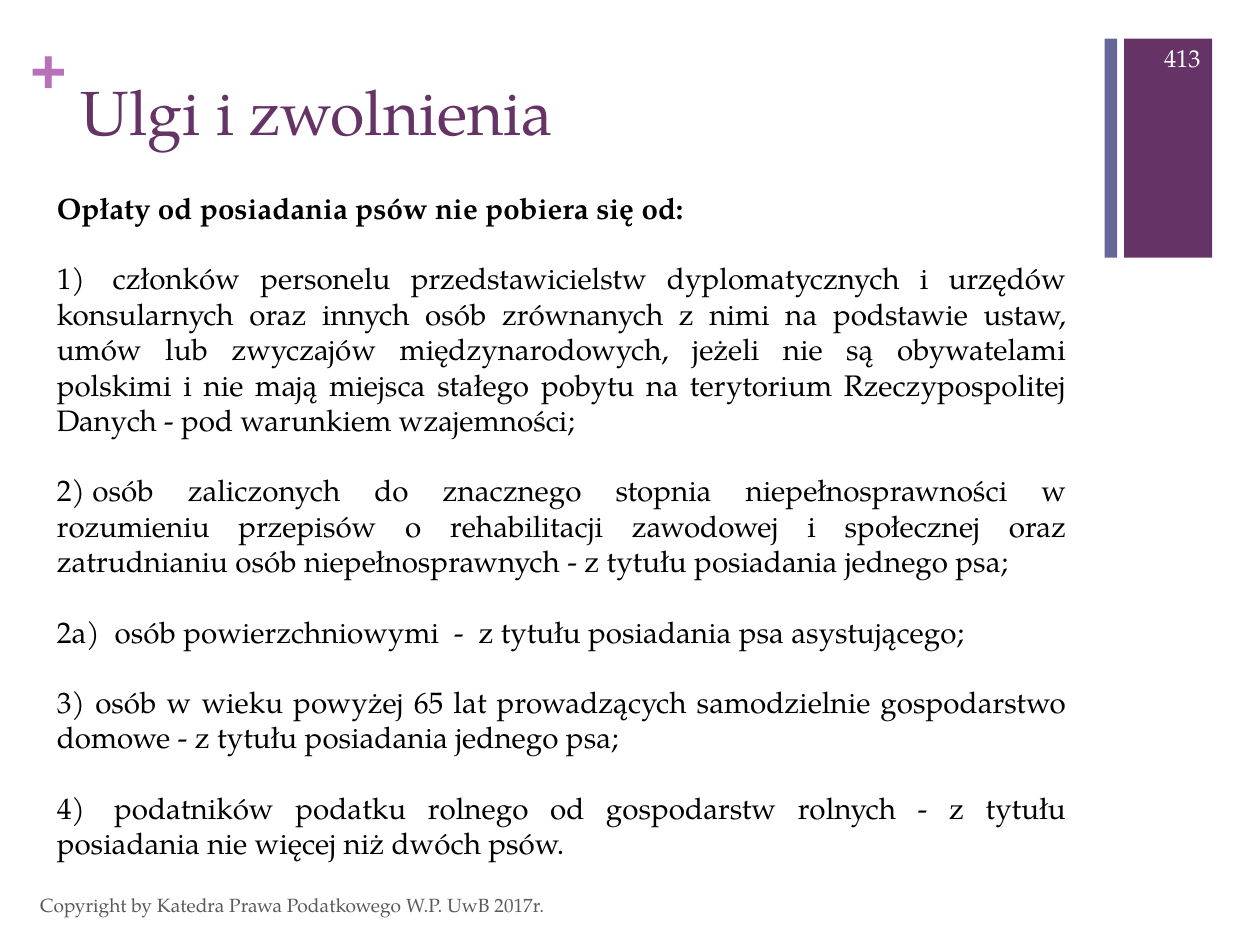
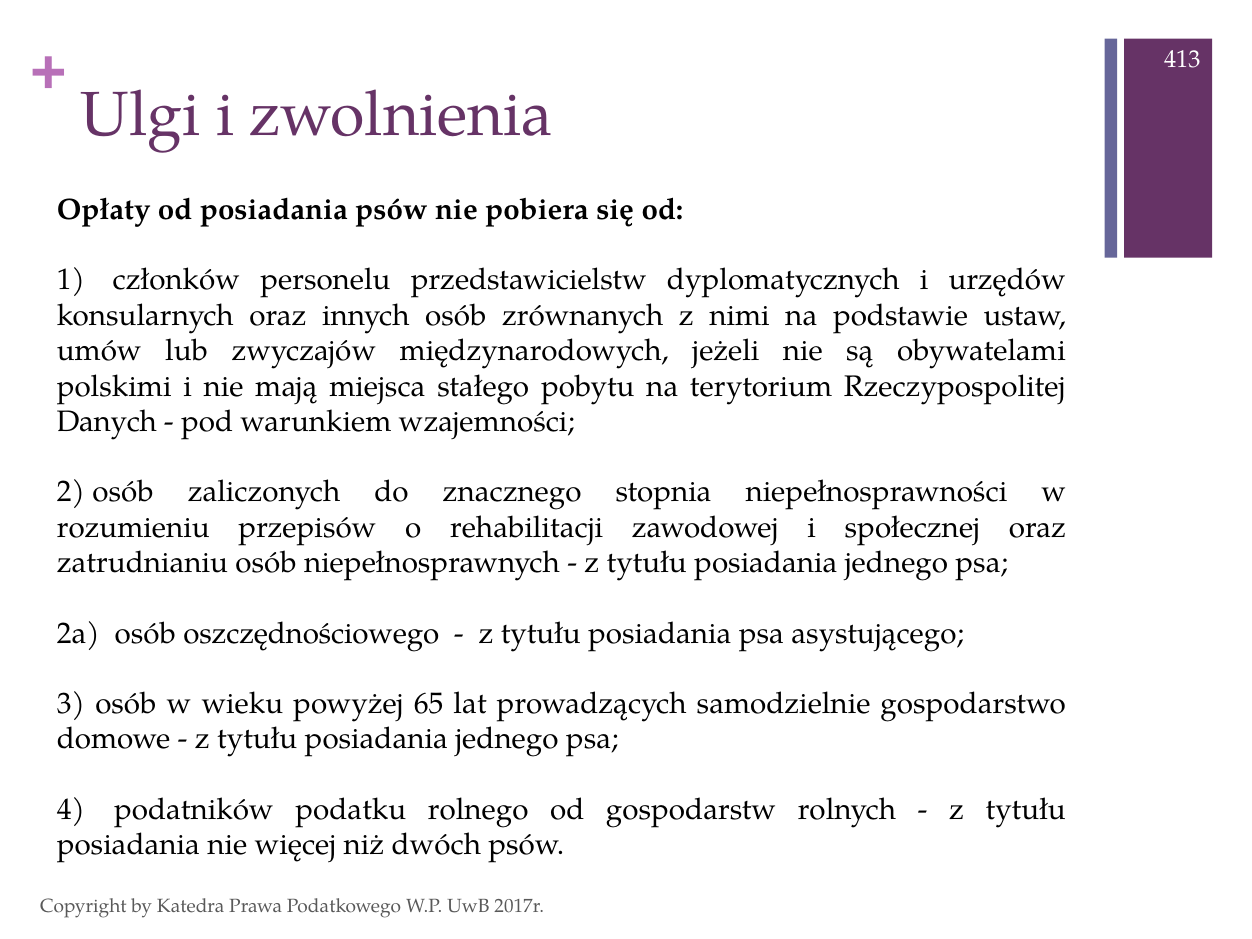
powierzchniowymi: powierzchniowymi -> oszczędnościowego
